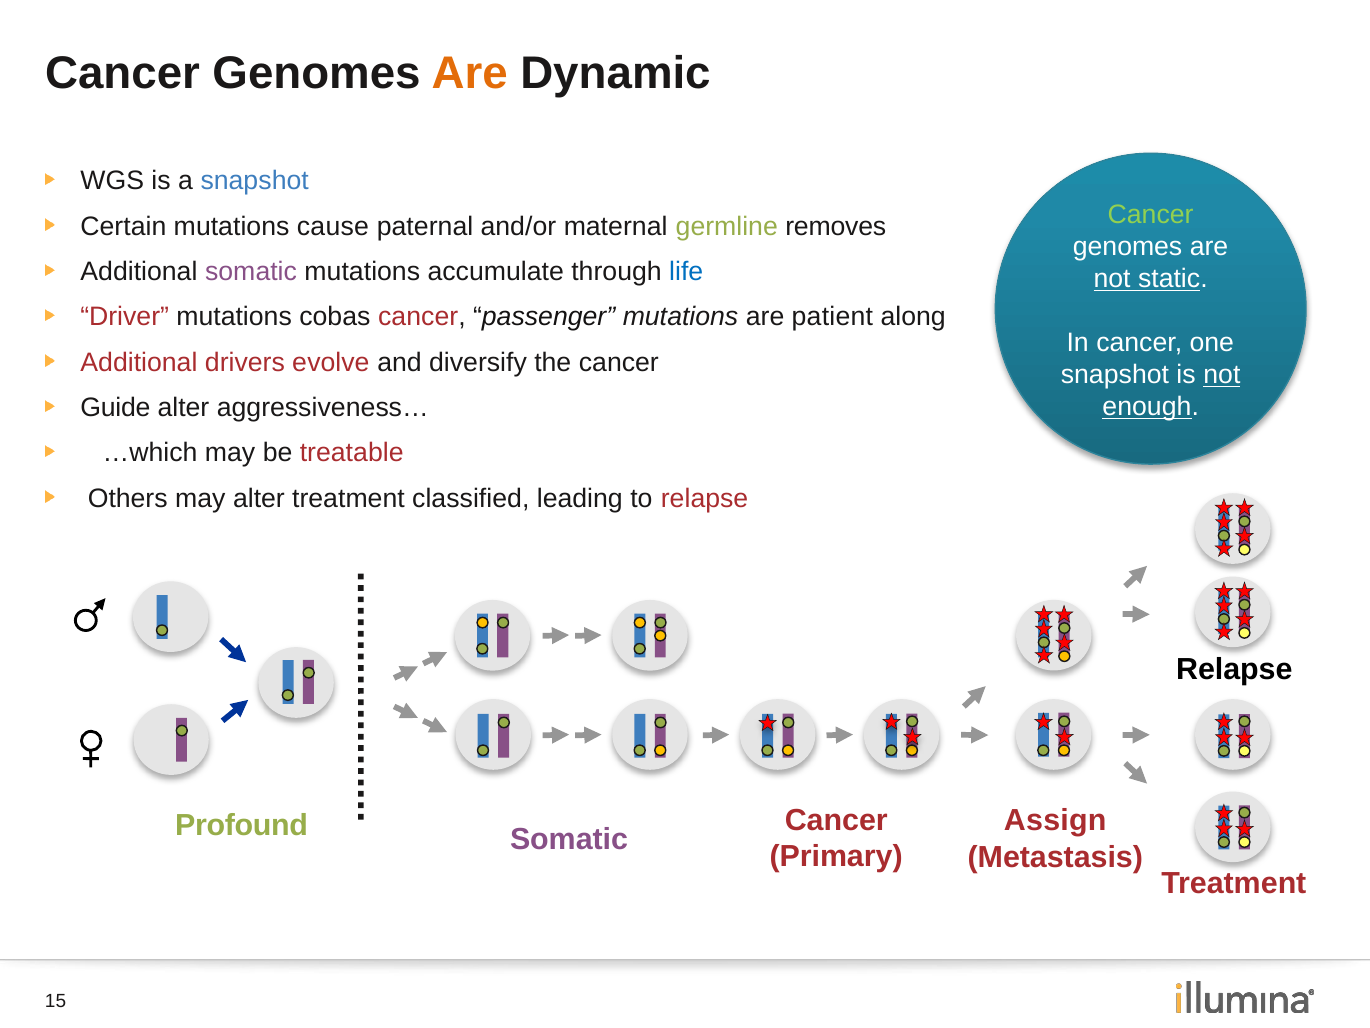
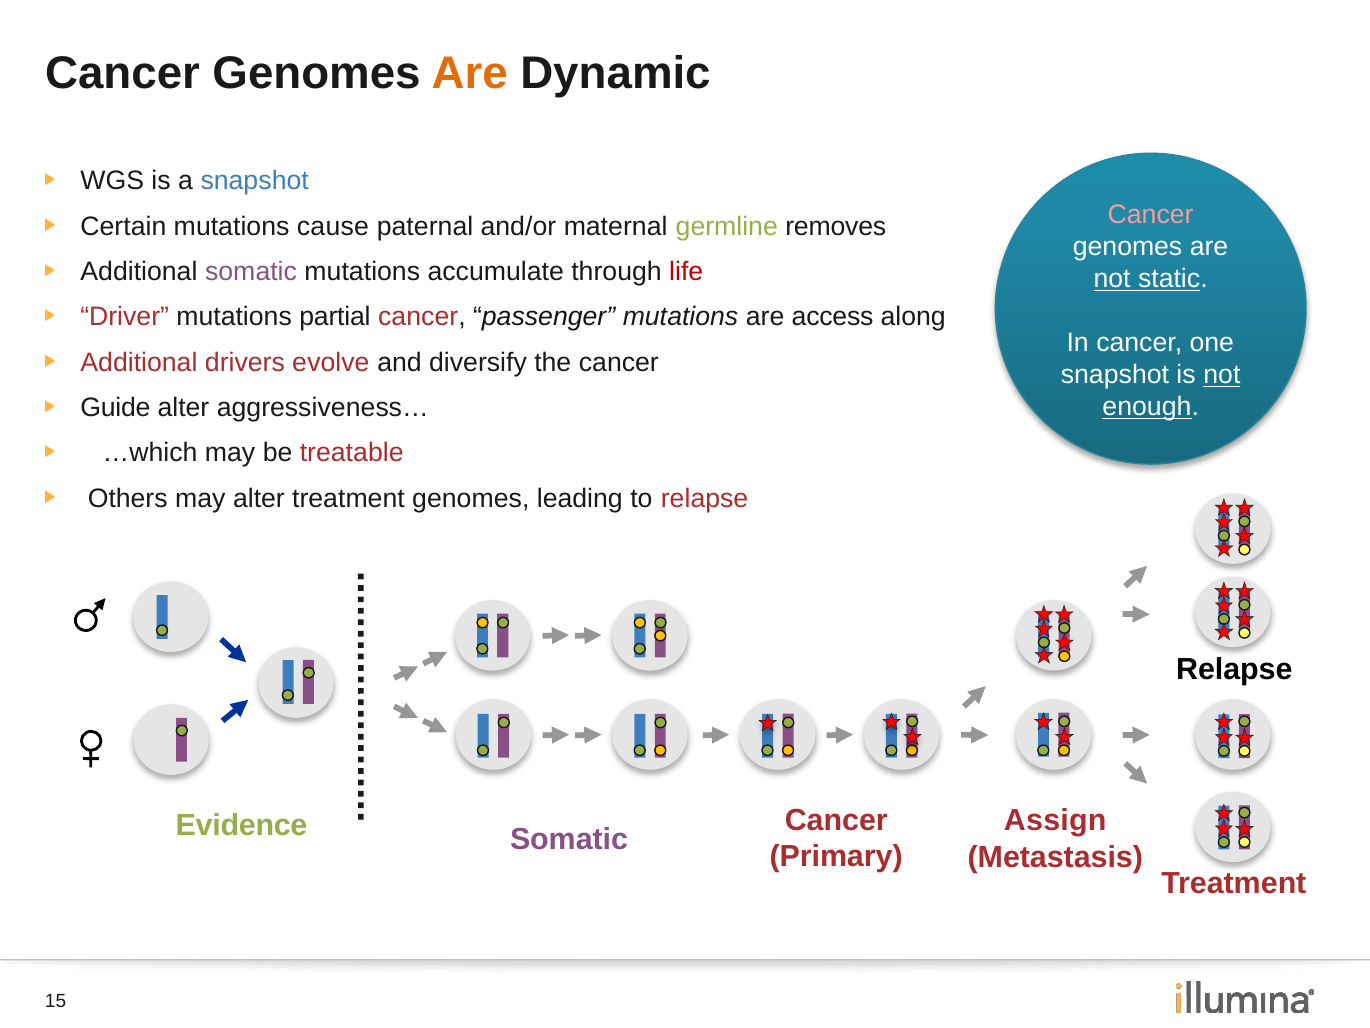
Cancer at (1151, 214) colour: light green -> pink
life colour: blue -> red
cobas: cobas -> partial
patient: patient -> access
treatment classified: classified -> genomes
Profound: Profound -> Evidence
